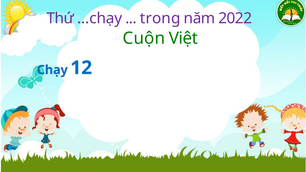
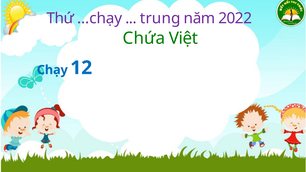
trong: trong -> trung
Cuộn: Cuộn -> Chứa
